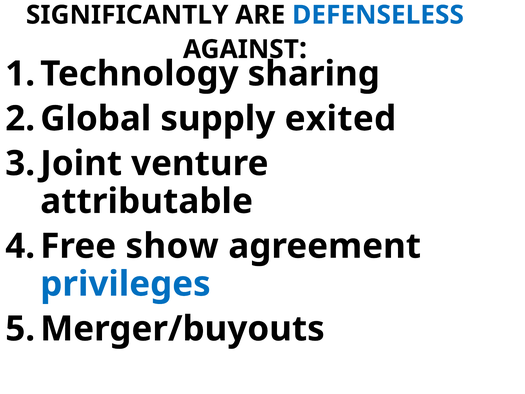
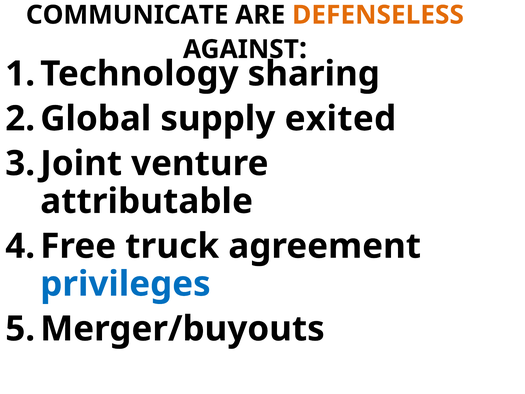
SIGNIFICANTLY: SIGNIFICANTLY -> COMMUNICATE
DEFENSELESS colour: blue -> orange
show: show -> truck
